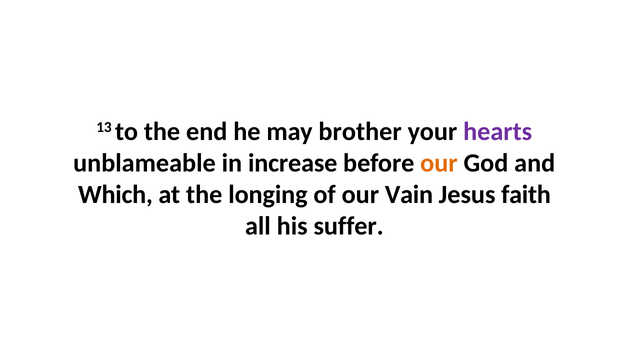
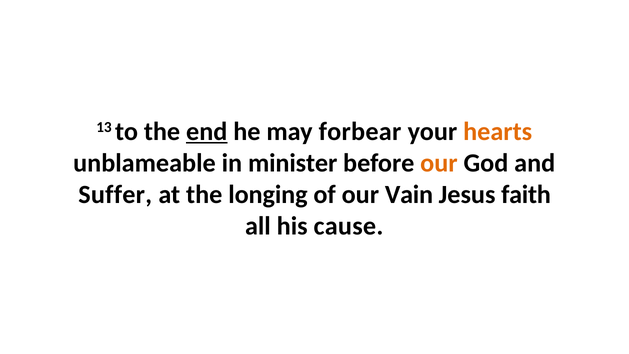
end underline: none -> present
brother: brother -> forbear
hearts colour: purple -> orange
increase: increase -> minister
Which: Which -> Suffer
suffer: suffer -> cause
